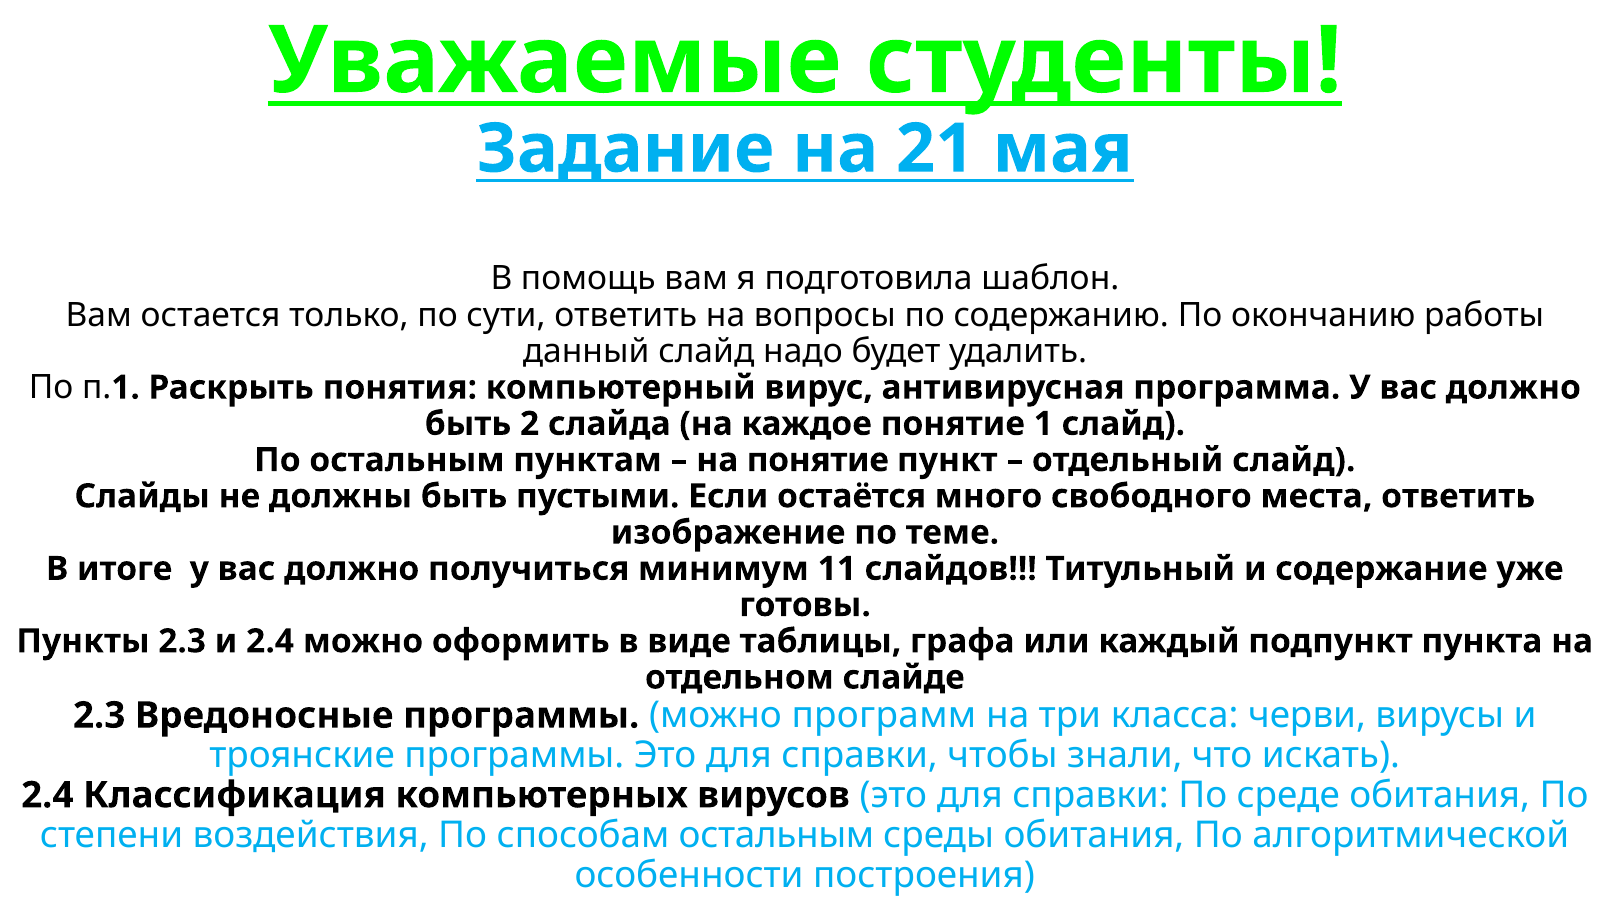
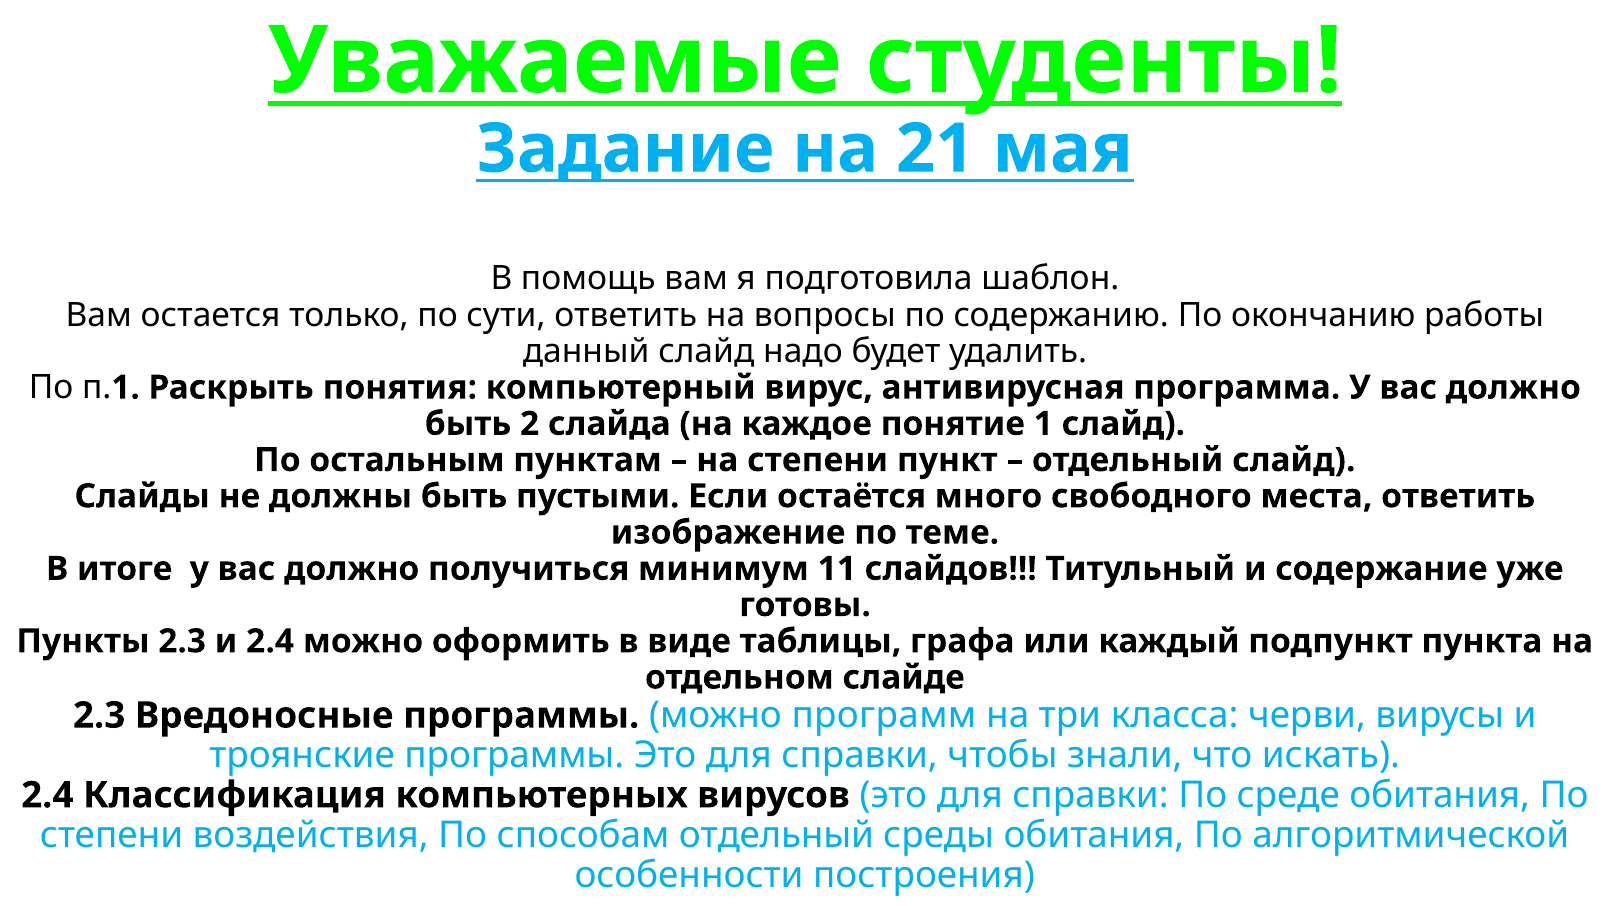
на понятие: понятие -> степени
способам остальным: остальным -> отдельный
